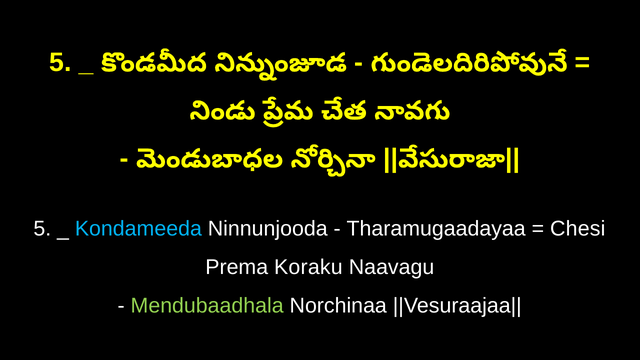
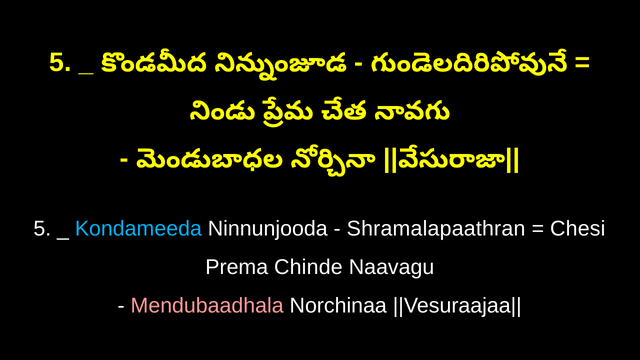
Tharamugaadayaa: Tharamugaadayaa -> Shramalapaathran
Koraku: Koraku -> Chinde
Mendubaadhala colour: light green -> pink
